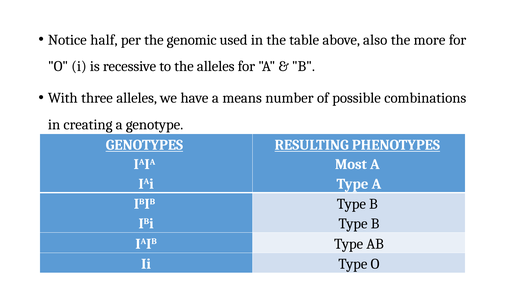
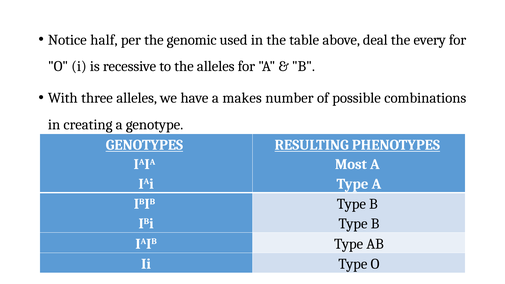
also: also -> deal
more: more -> every
means: means -> makes
